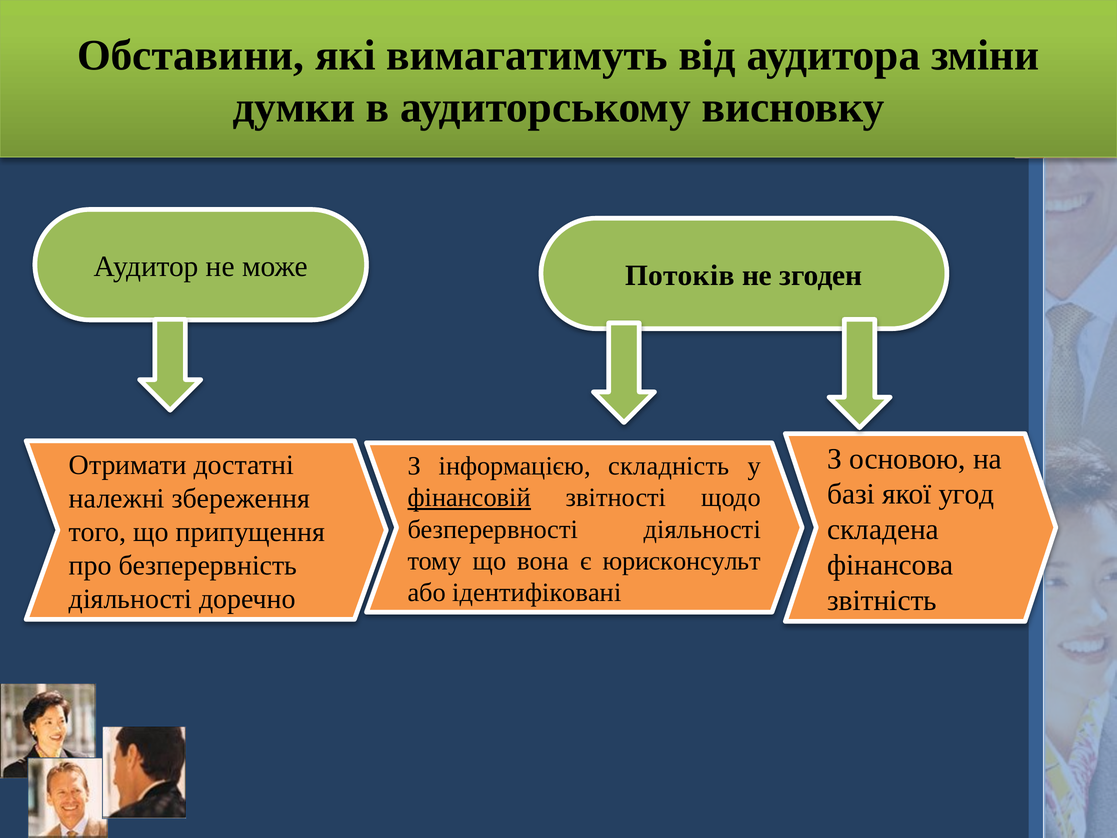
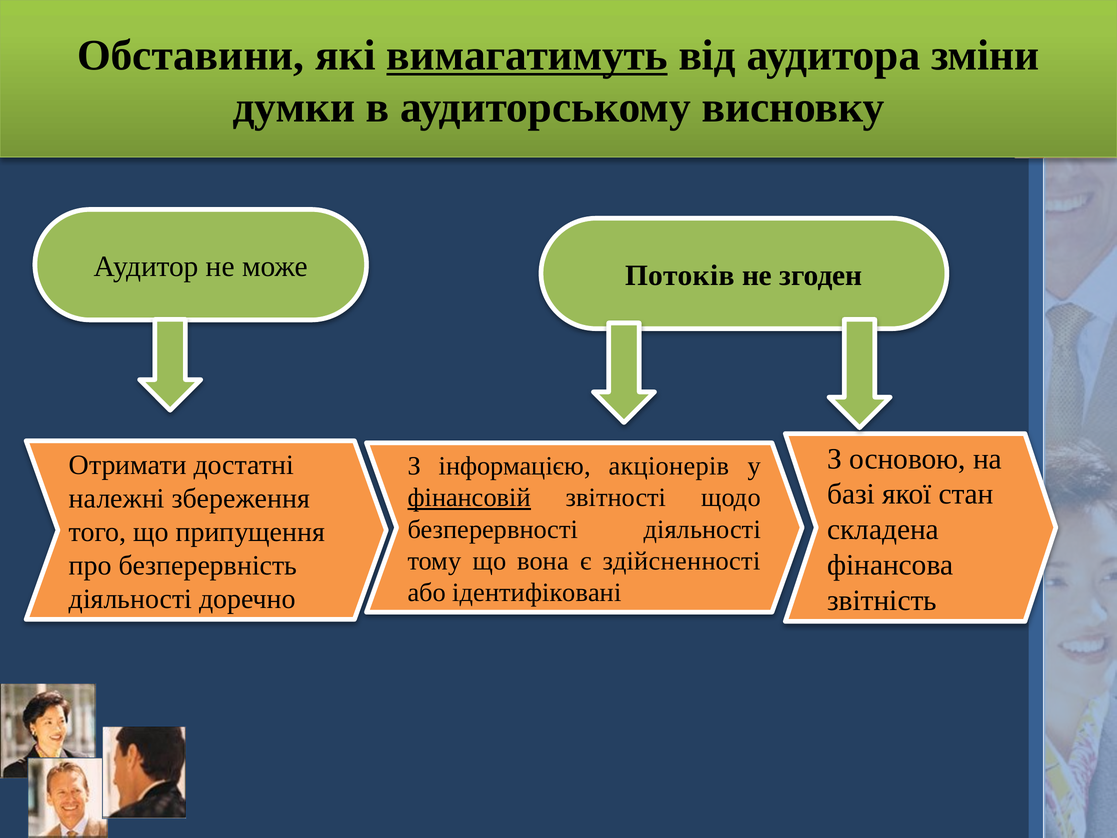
вимагатимуть underline: none -> present
складність: складність -> акціонерів
угод: угод -> стан
юрисконсульт: юрисконсульт -> здійсненності
